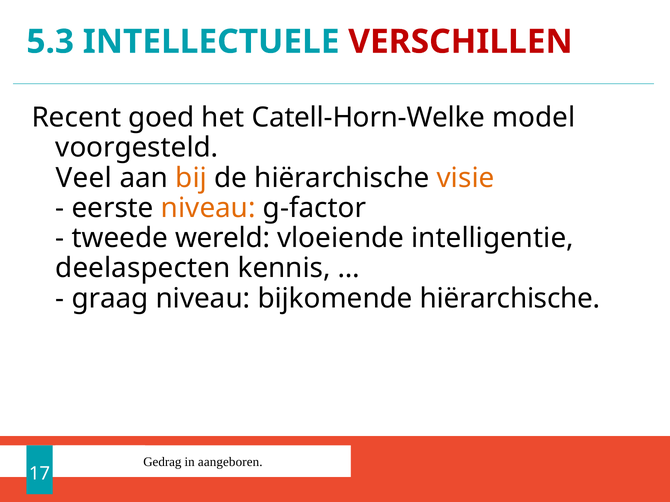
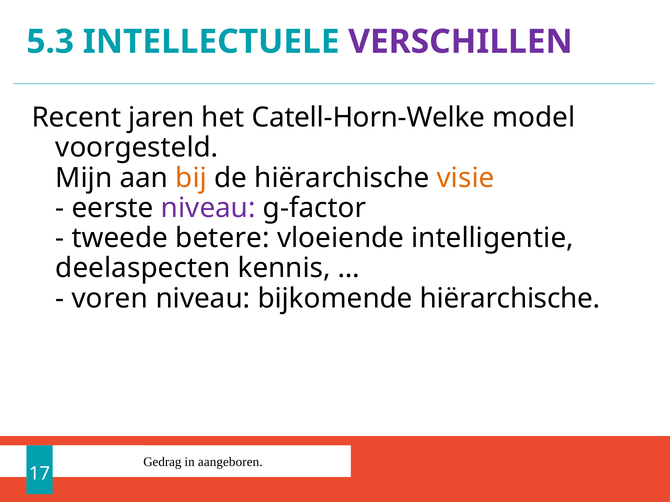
VERSCHILLEN colour: red -> purple
goed: goed -> jaren
Veel: Veel -> Mijn
niveau at (208, 208) colour: orange -> purple
wereld: wereld -> betere
graag: graag -> voren
